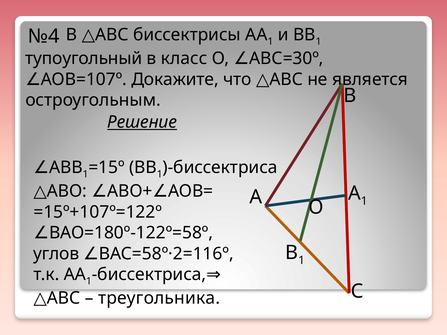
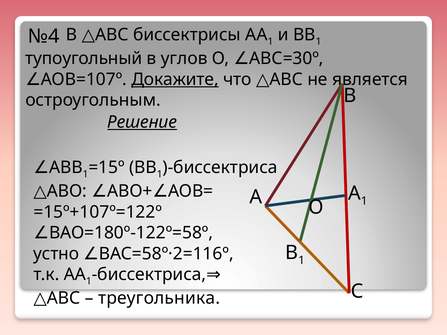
класс: класс -> углов
Докажите underline: none -> present
углов: углов -> устно
